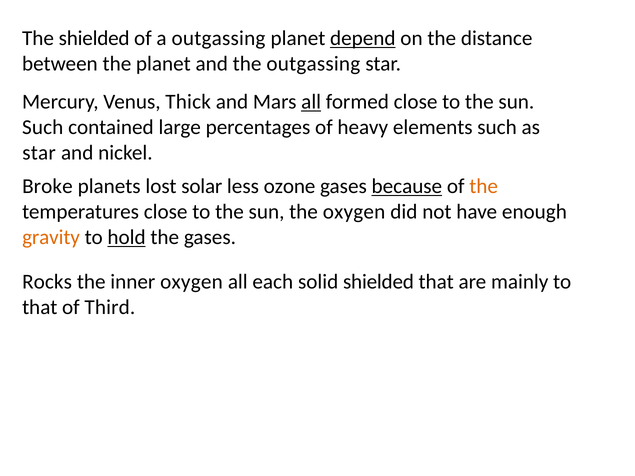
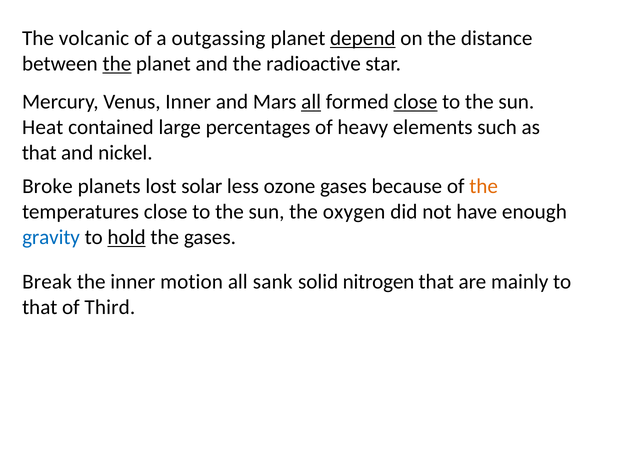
The shielded: shielded -> volcanic
the at (117, 64) underline: none -> present
the outgassing: outgassing -> radioactive
Venus Thick: Thick -> Inner
close at (416, 102) underline: none -> present
Such at (43, 127): Such -> Heat
star at (39, 153): star -> that
because underline: present -> none
gravity colour: orange -> blue
Rocks: Rocks -> Break
inner oxygen: oxygen -> motion
each: each -> sank
solid shielded: shielded -> nitrogen
